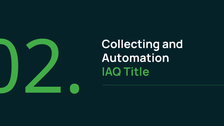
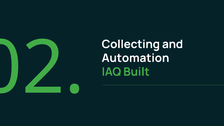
Title: Title -> Built
